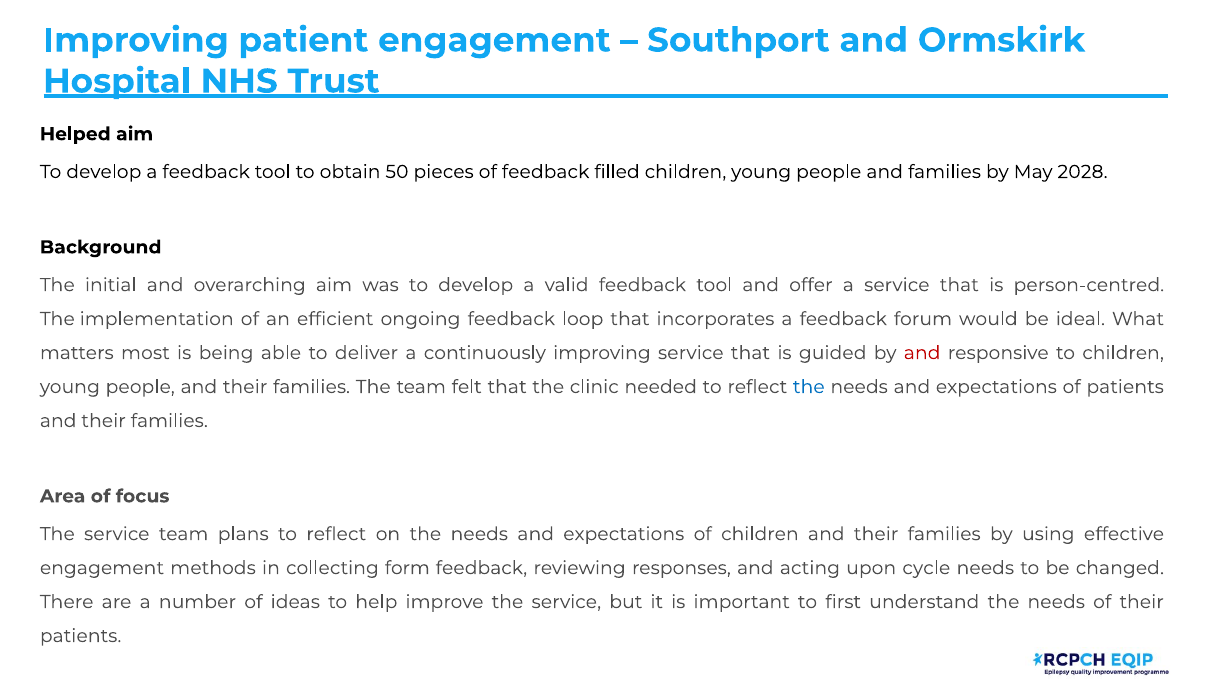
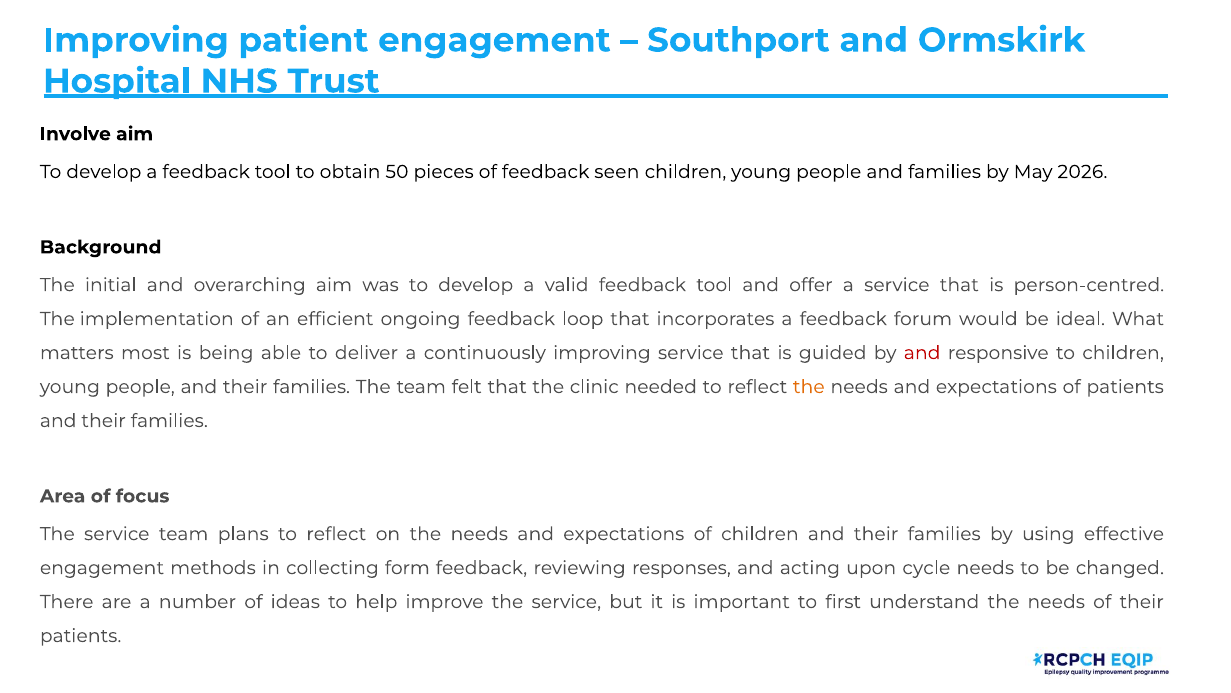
Helped: Helped -> Involve
filled: filled -> seen
2028: 2028 -> 2026
the at (809, 387) colour: blue -> orange
